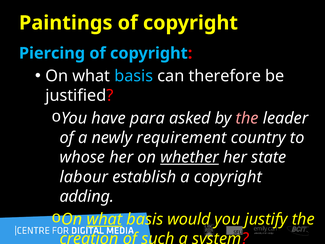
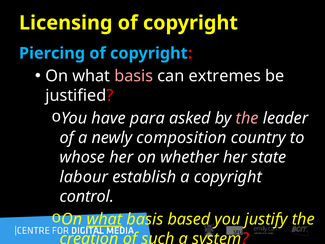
Paintings: Paintings -> Licensing
basis at (134, 76) colour: light blue -> pink
therefore: therefore -> extremes
requirement: requirement -> composition
whether underline: present -> none
adding: adding -> control
would: would -> based
